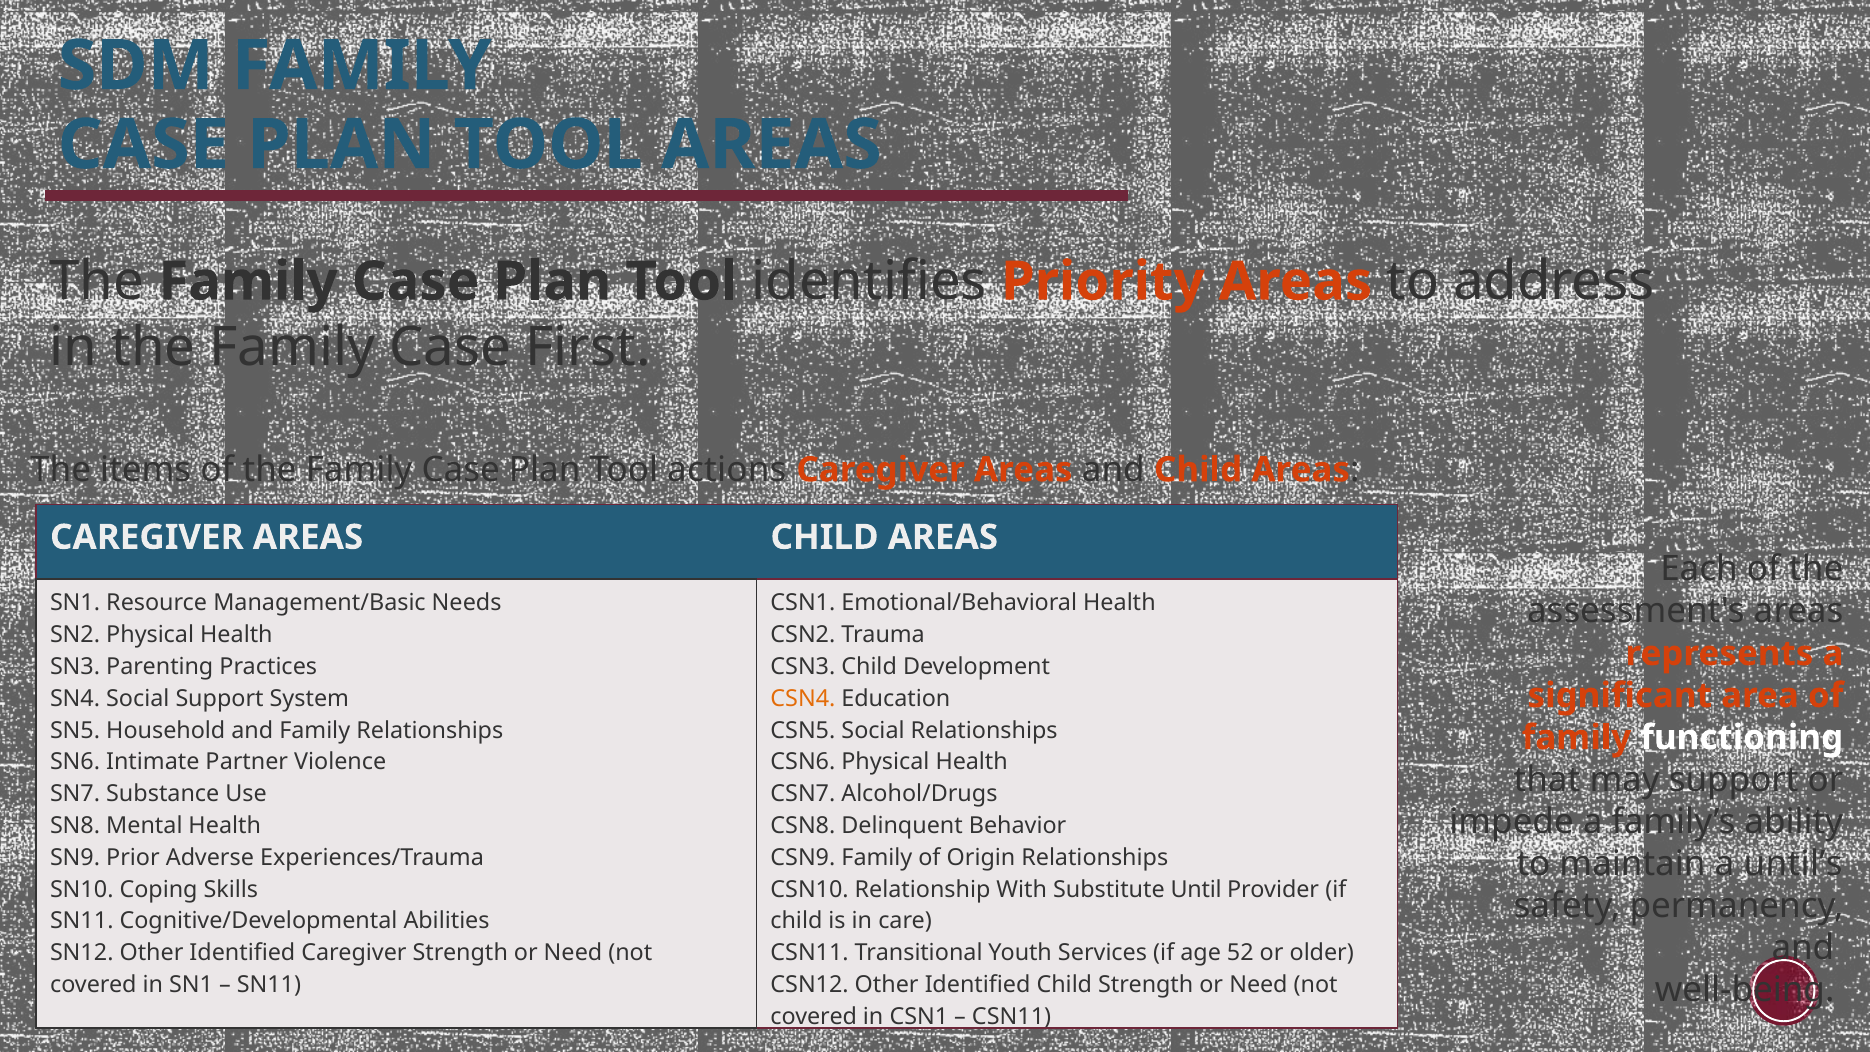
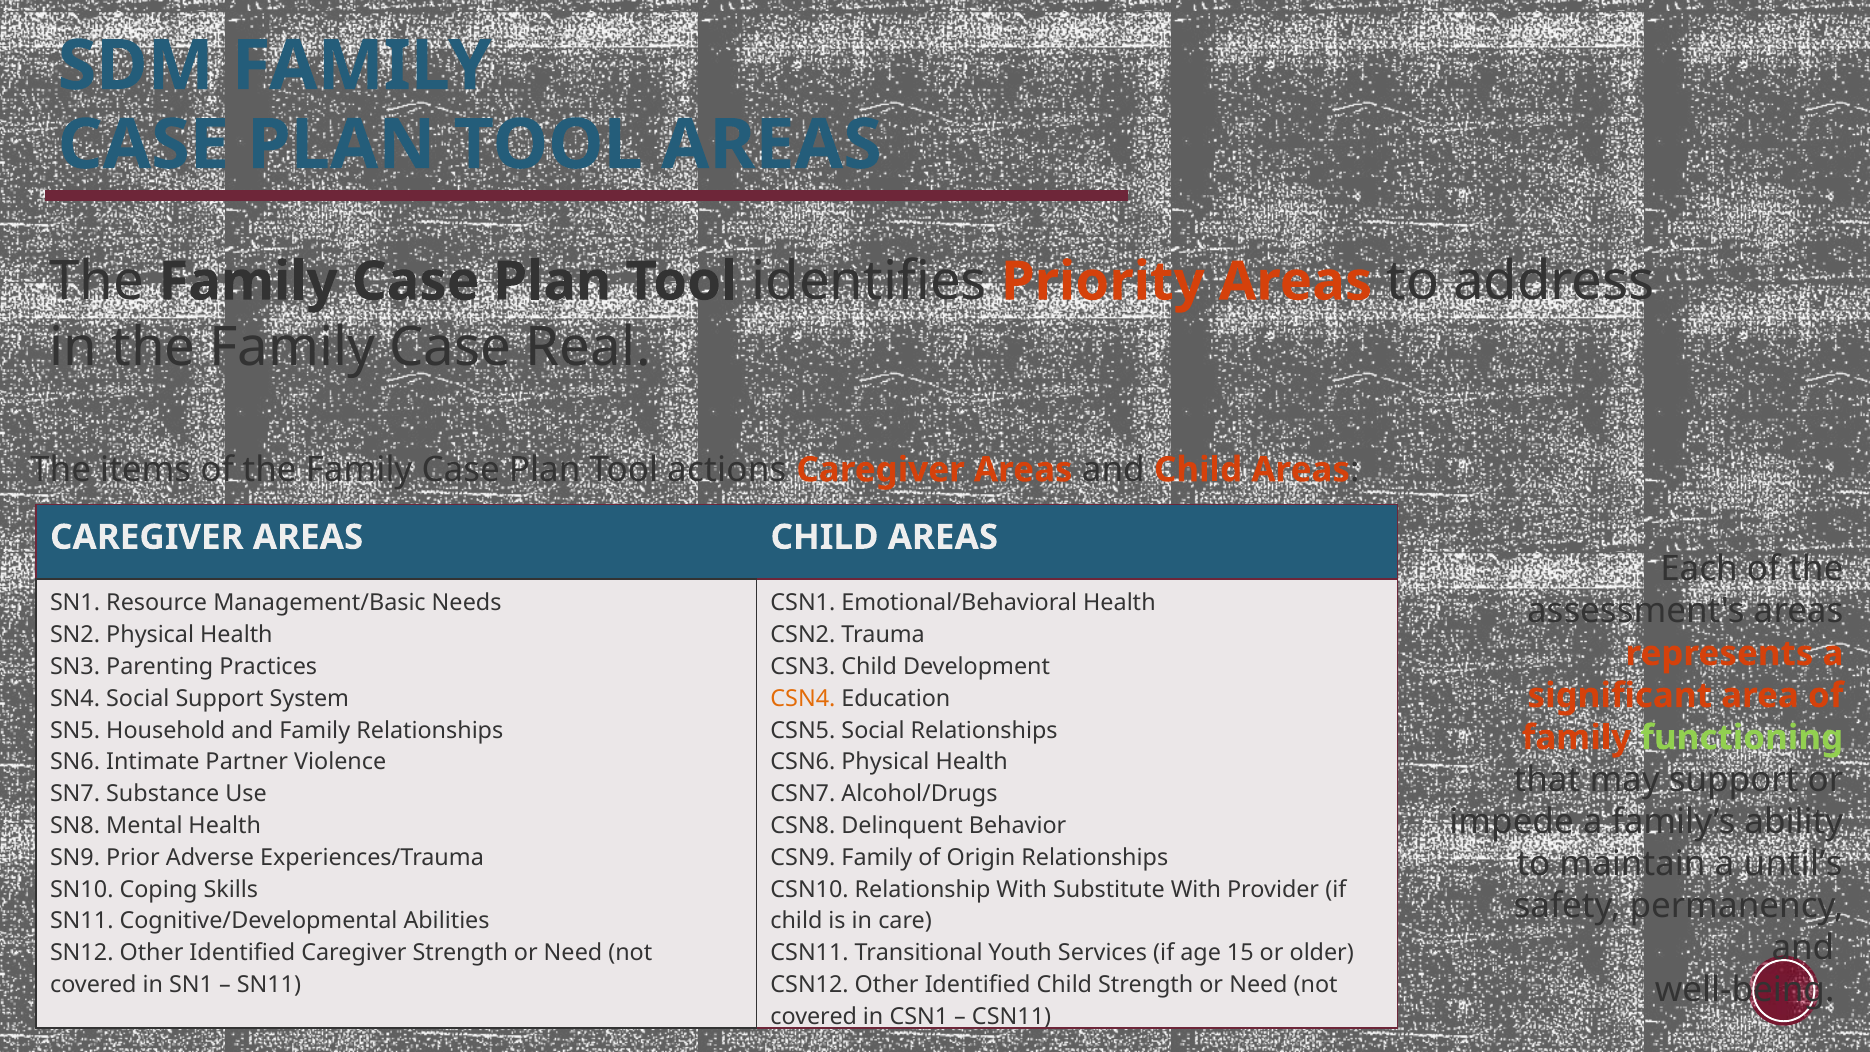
First: First -> Real
functioning colour: white -> light green
Substitute Until: Until -> With
52: 52 -> 15
